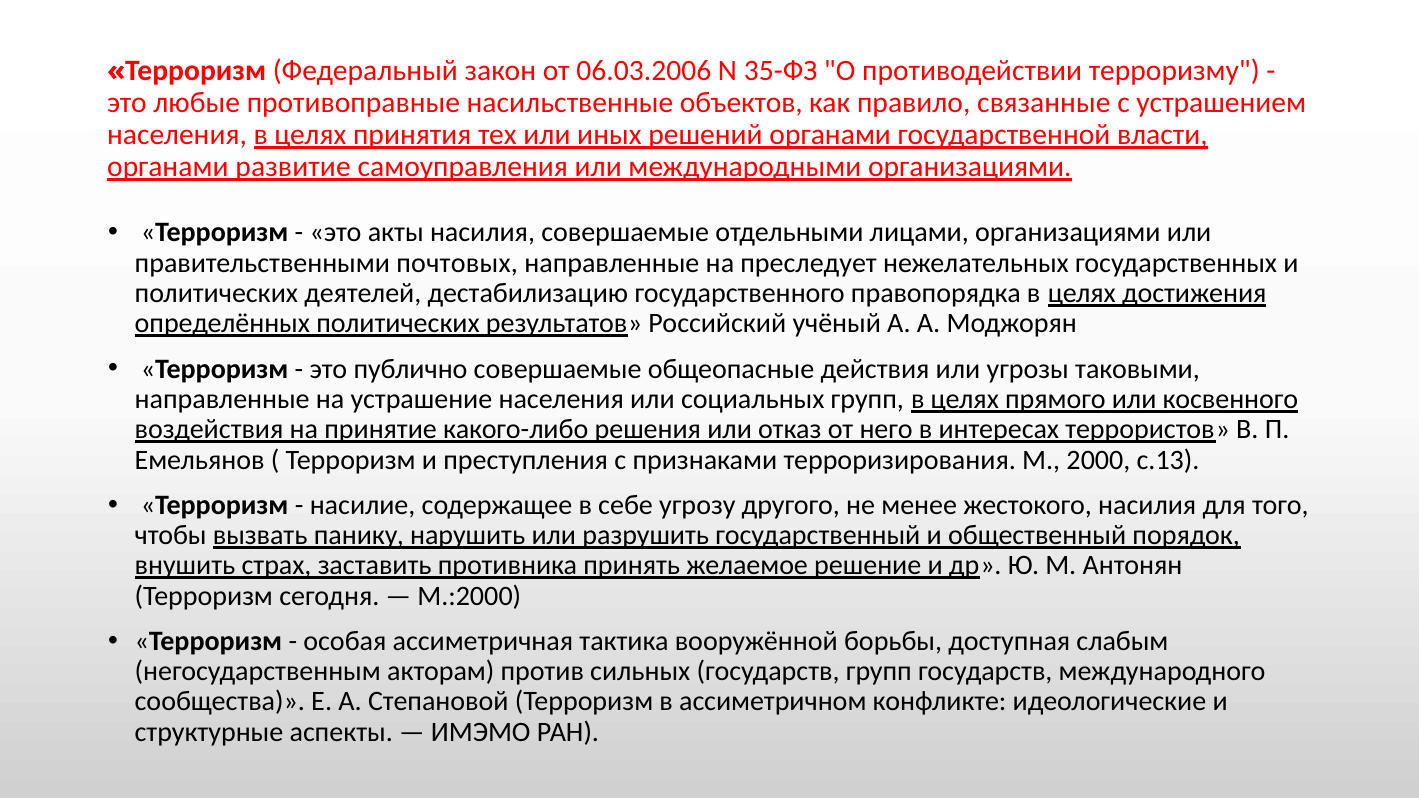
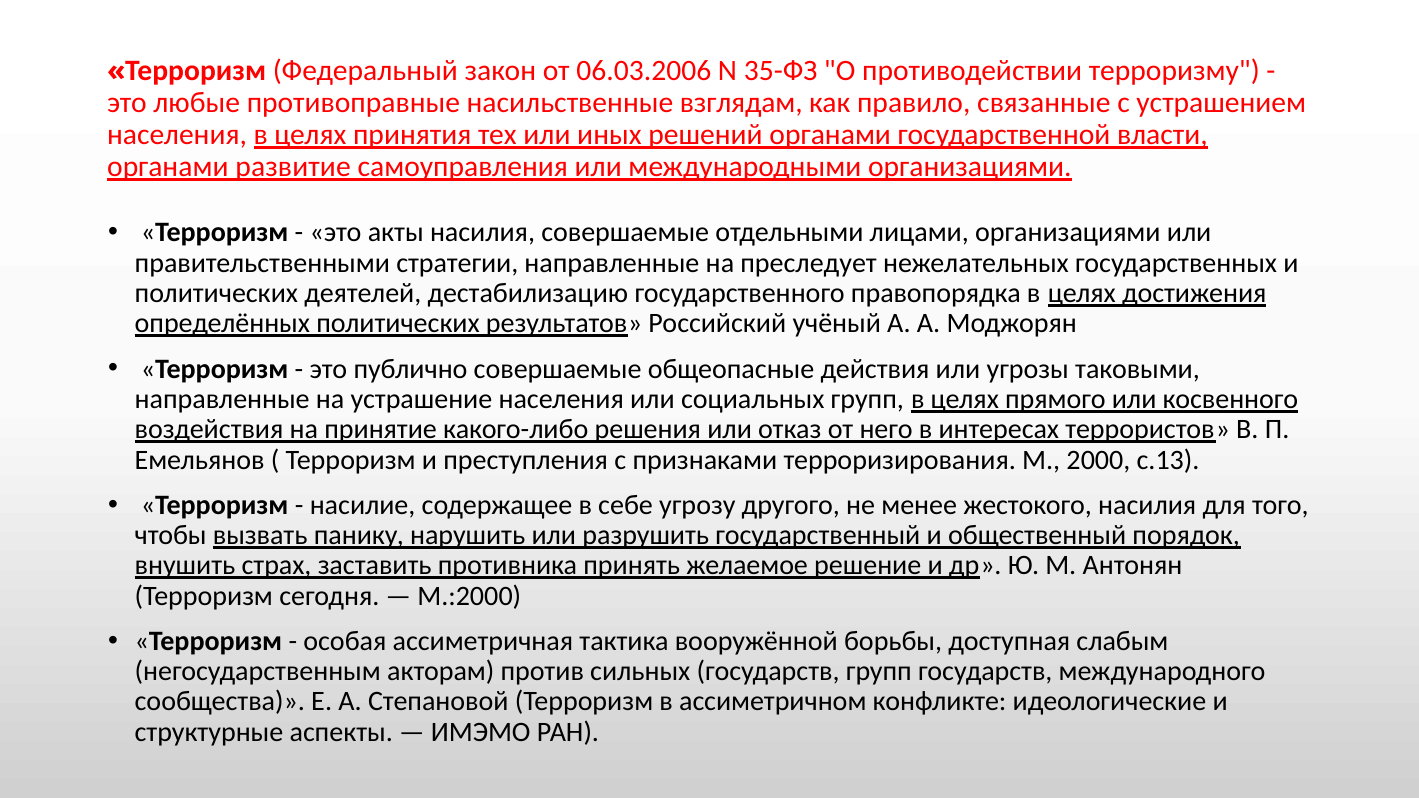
объектов: объектов -> взглядам
почтовых: почтовых -> стратегии
